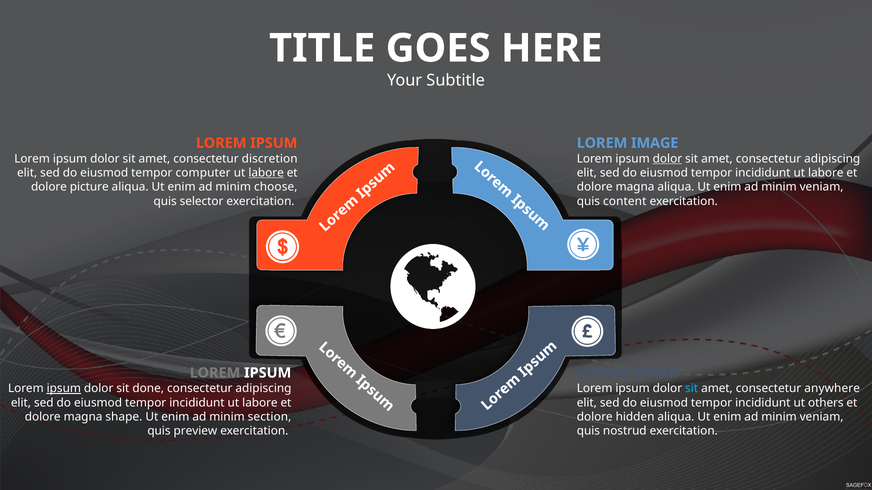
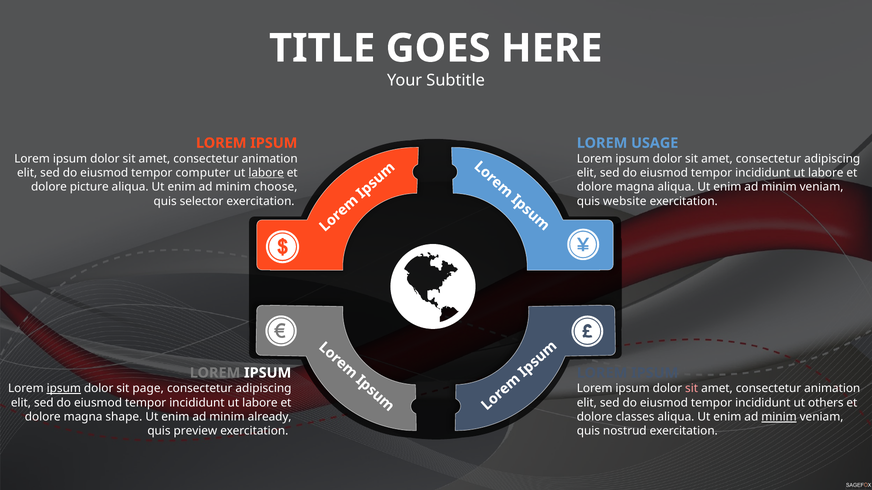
IMAGE: IMAGE -> USAGE
discretion at (270, 159): discretion -> animation
dolor at (667, 159) underline: present -> none
content: content -> website
done: done -> page
sit at (692, 389) colour: light blue -> pink
anywhere at (832, 389): anywhere -> animation
section: section -> already
hidden: hidden -> classes
minim at (779, 417) underline: none -> present
